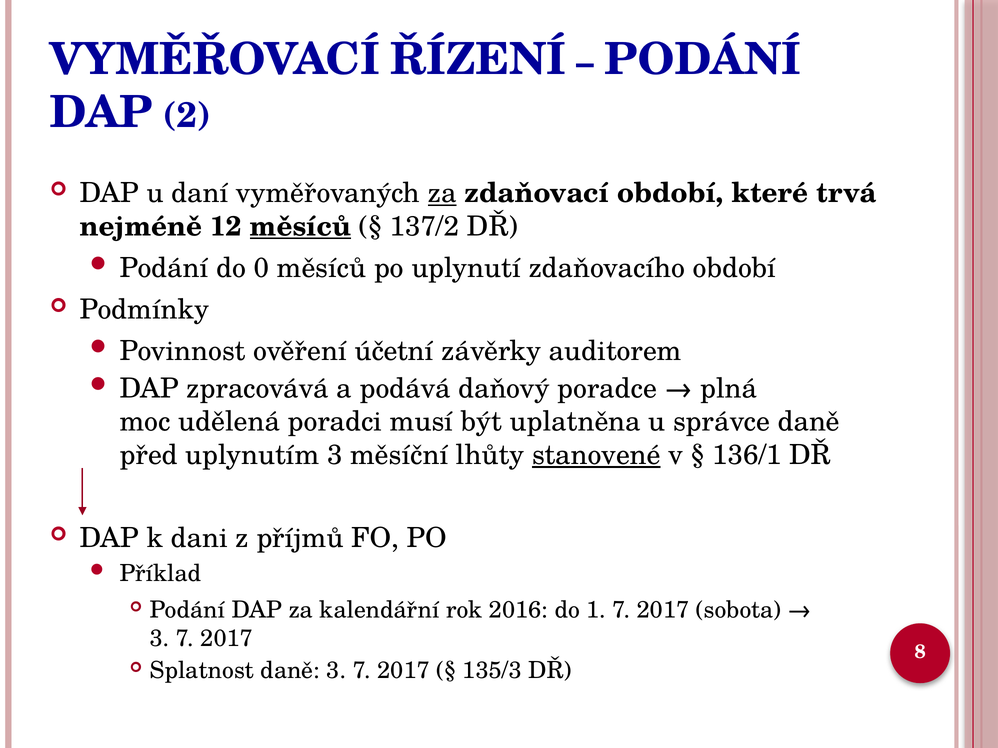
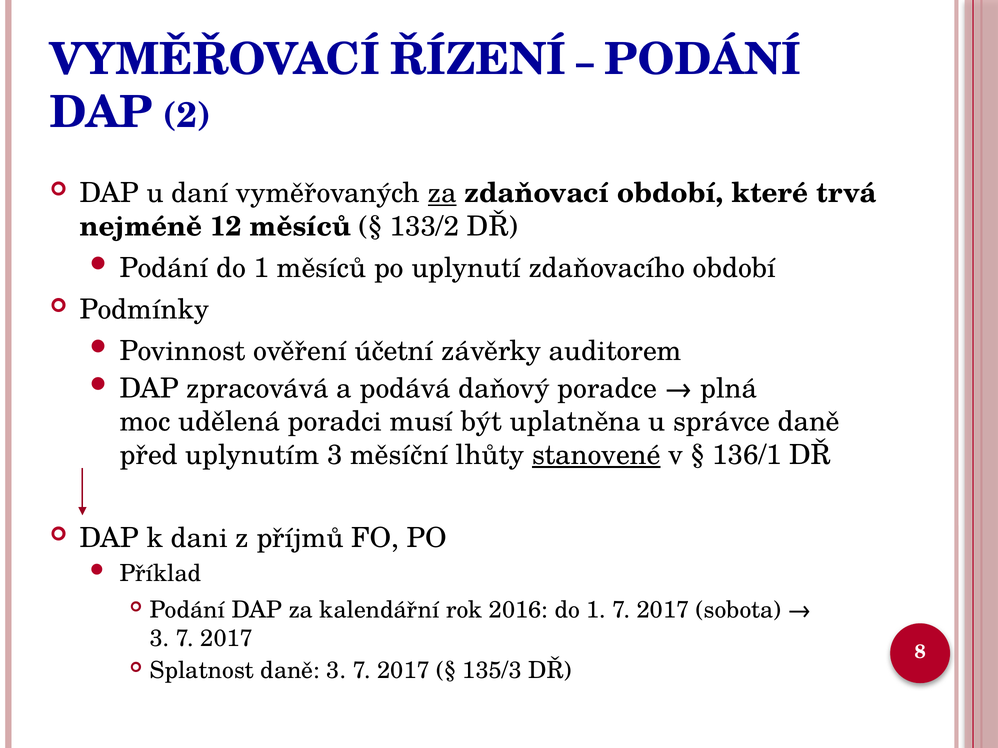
měsíců at (301, 227) underline: present -> none
137/2: 137/2 -> 133/2
Podání do 0: 0 -> 1
